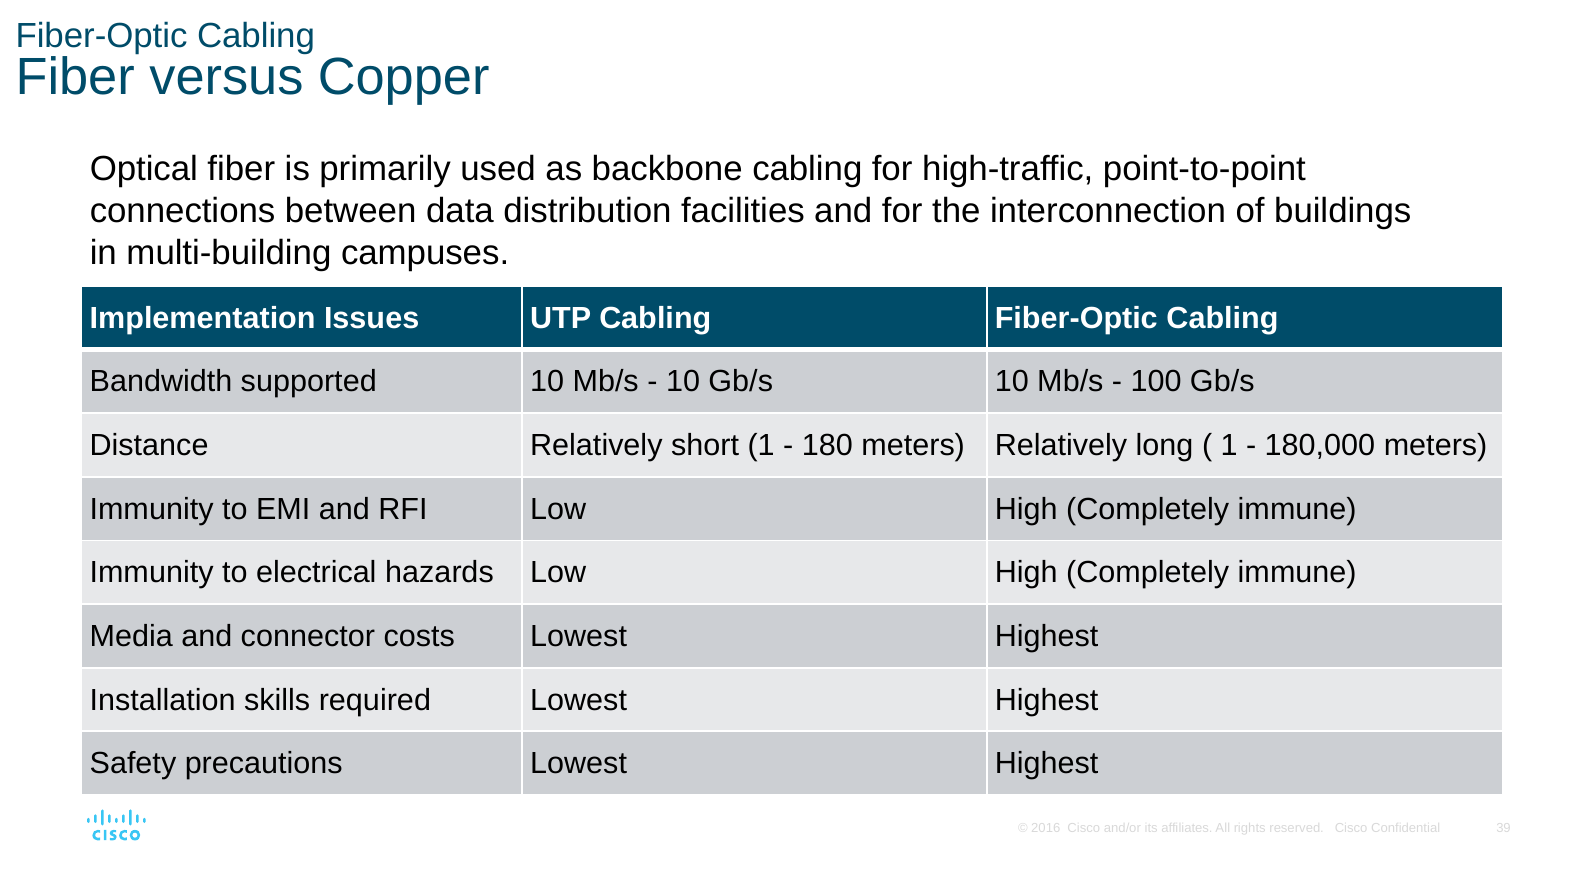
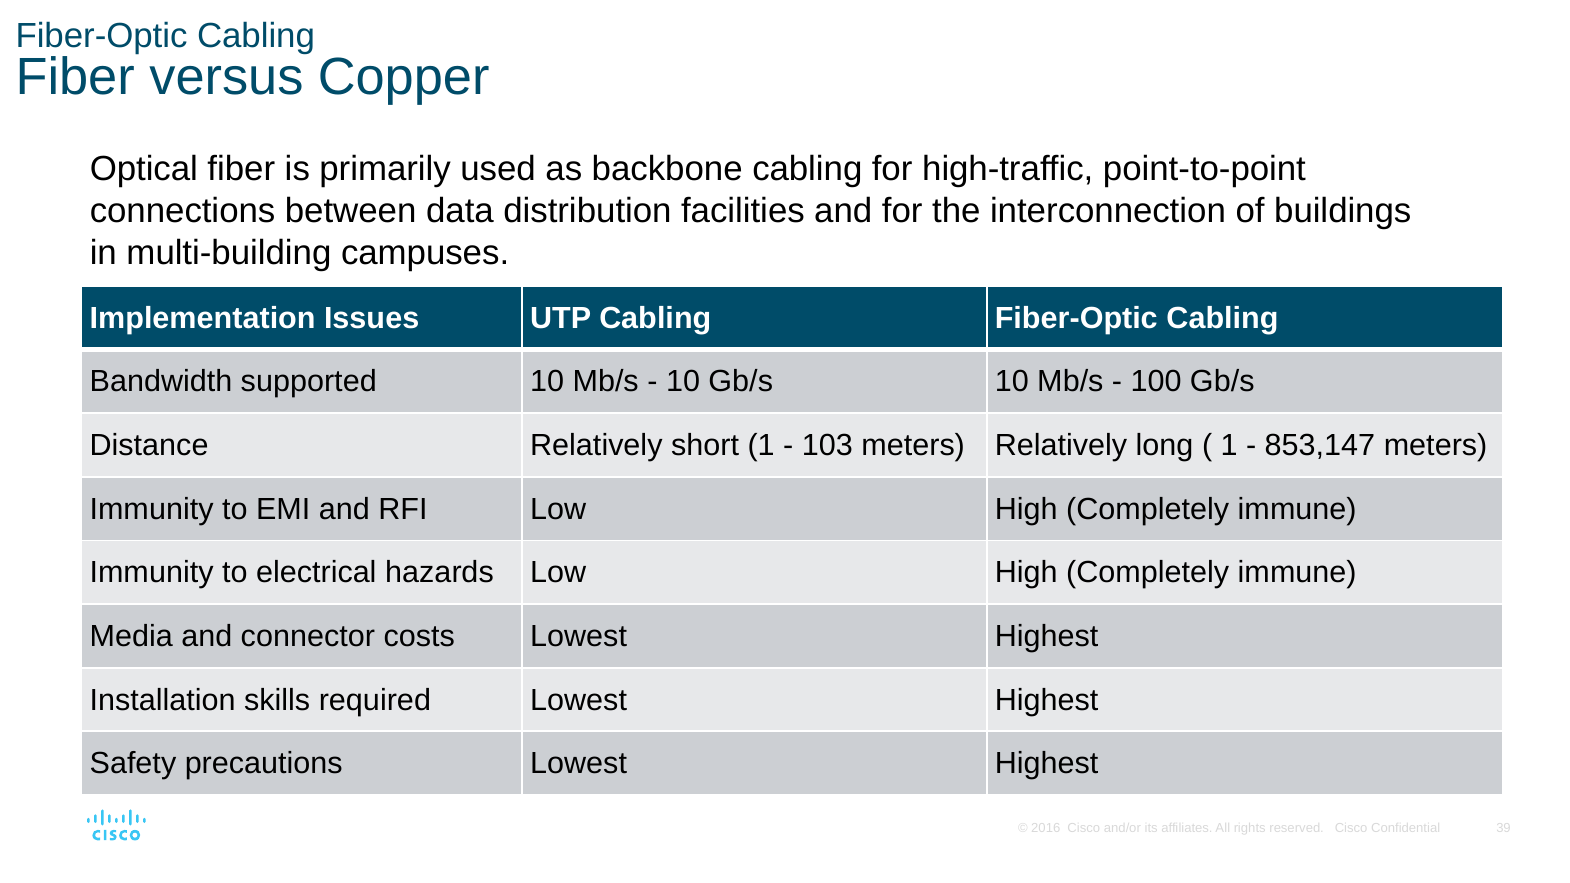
180: 180 -> 103
180,000: 180,000 -> 853,147
